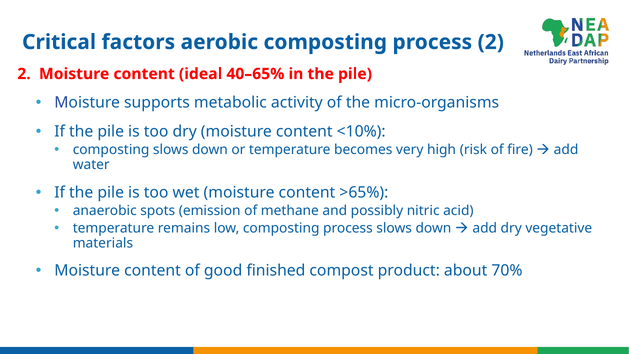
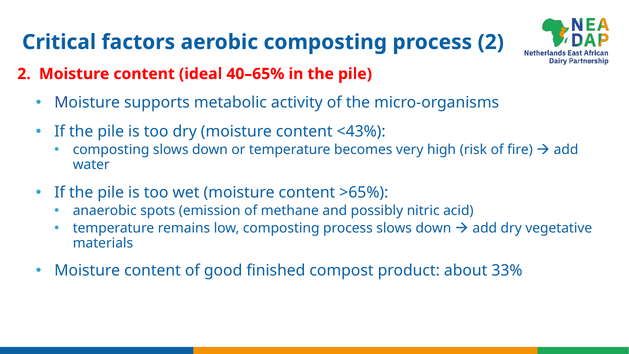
<10%: <10% -> <43%
70%: 70% -> 33%
